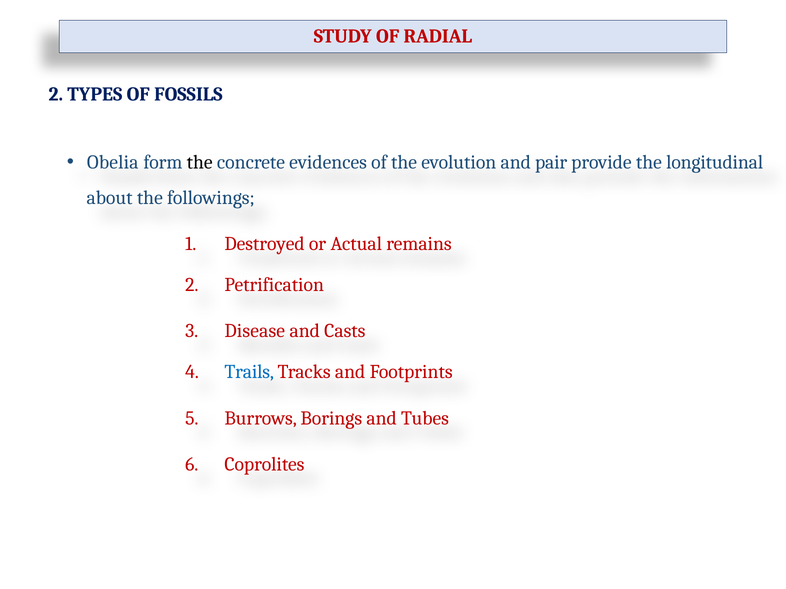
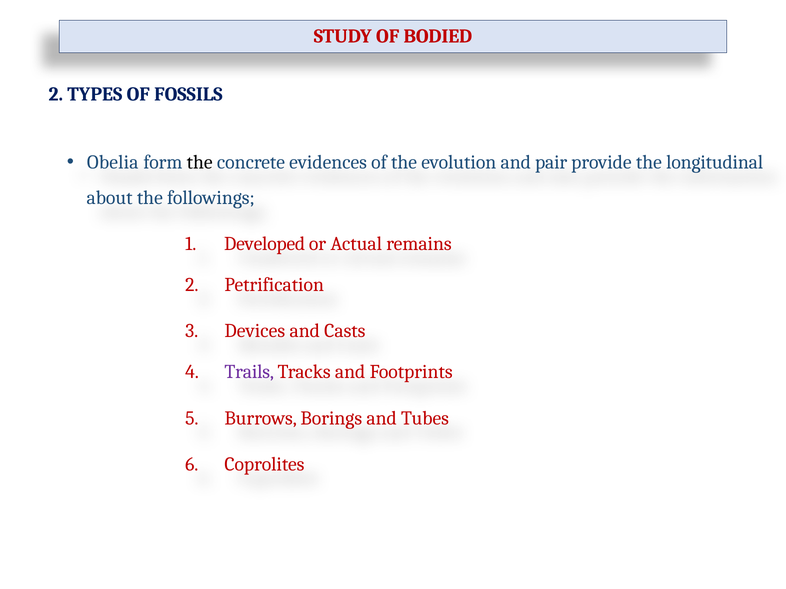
RADIAL: RADIAL -> BODIED
Destroyed: Destroyed -> Developed
Disease: Disease -> Devices
Trails colour: blue -> purple
